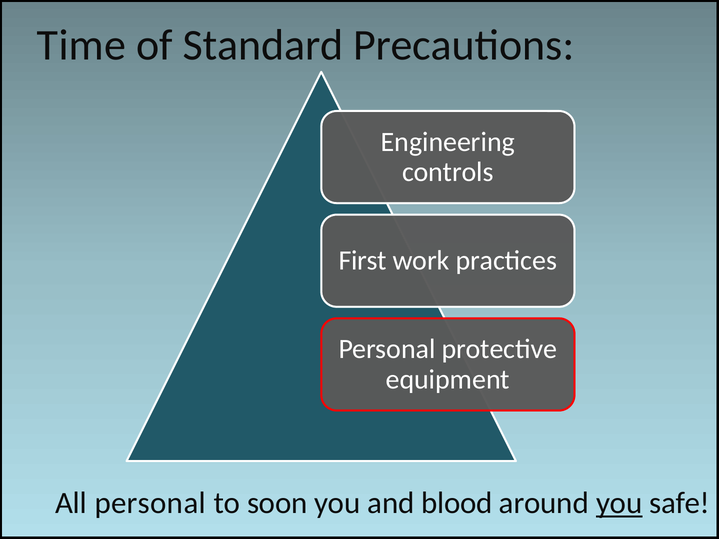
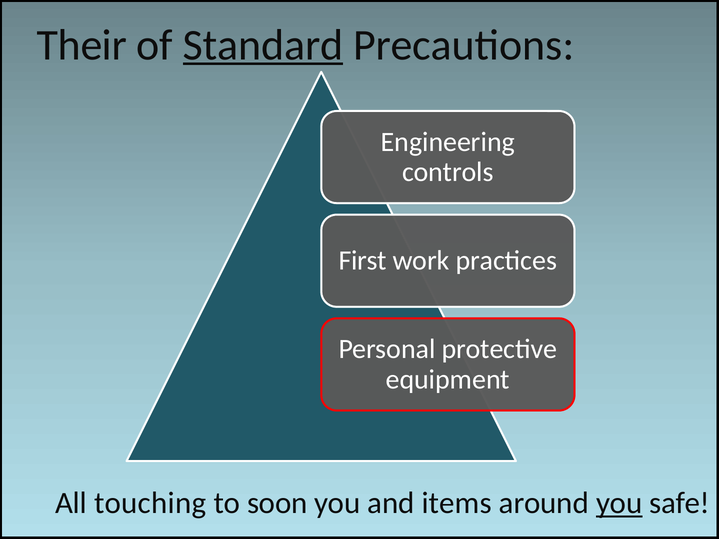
Time: Time -> Their
Standard underline: none -> present
All personal: personal -> touching
blood: blood -> items
